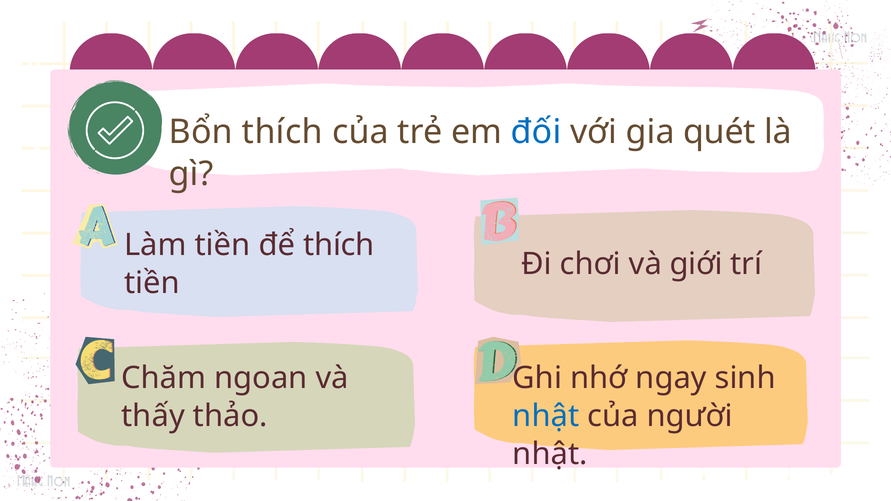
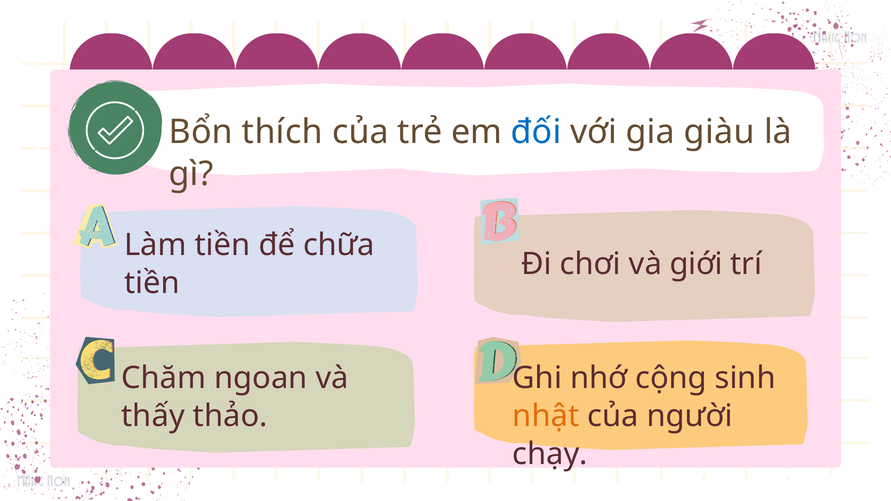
quét: quét -> giàu
để thích: thích -> chữa
ngay: ngay -> cộng
nhật at (546, 416) colour: blue -> orange
nhật at (550, 454): nhật -> chạy
